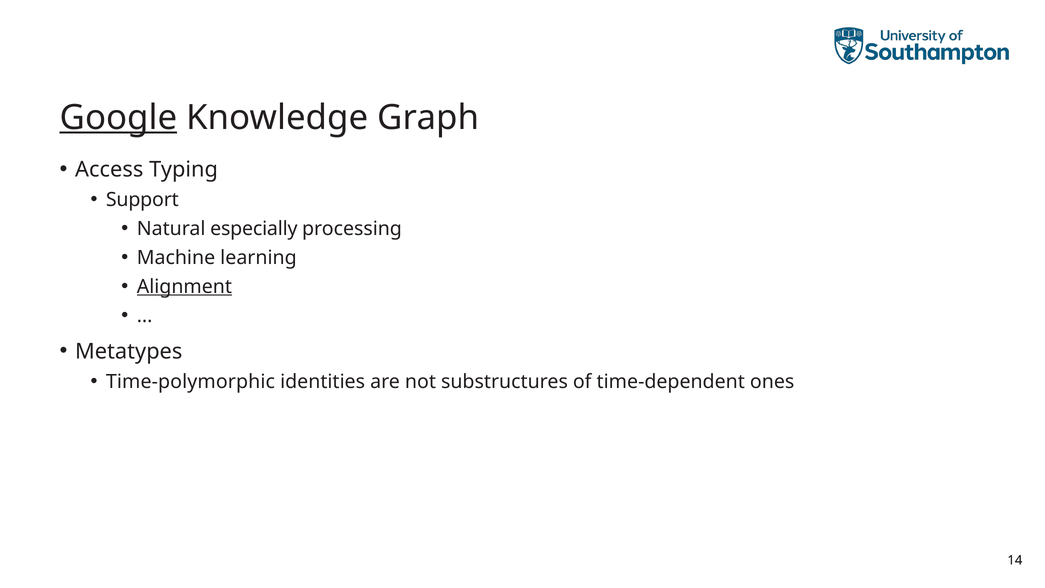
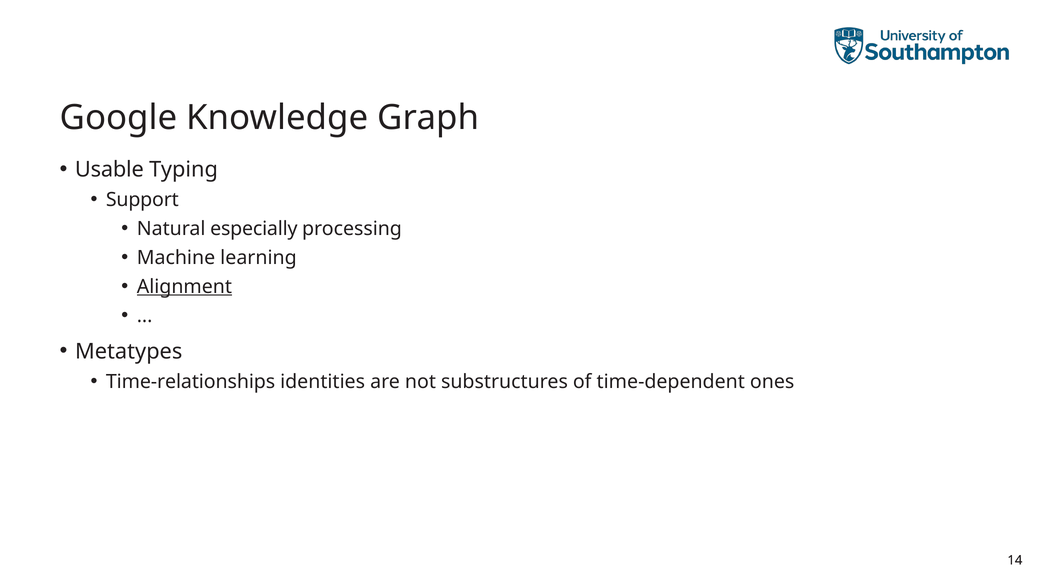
Google underline: present -> none
Access: Access -> Usable
Time-polymorphic: Time-polymorphic -> Time-relationships
